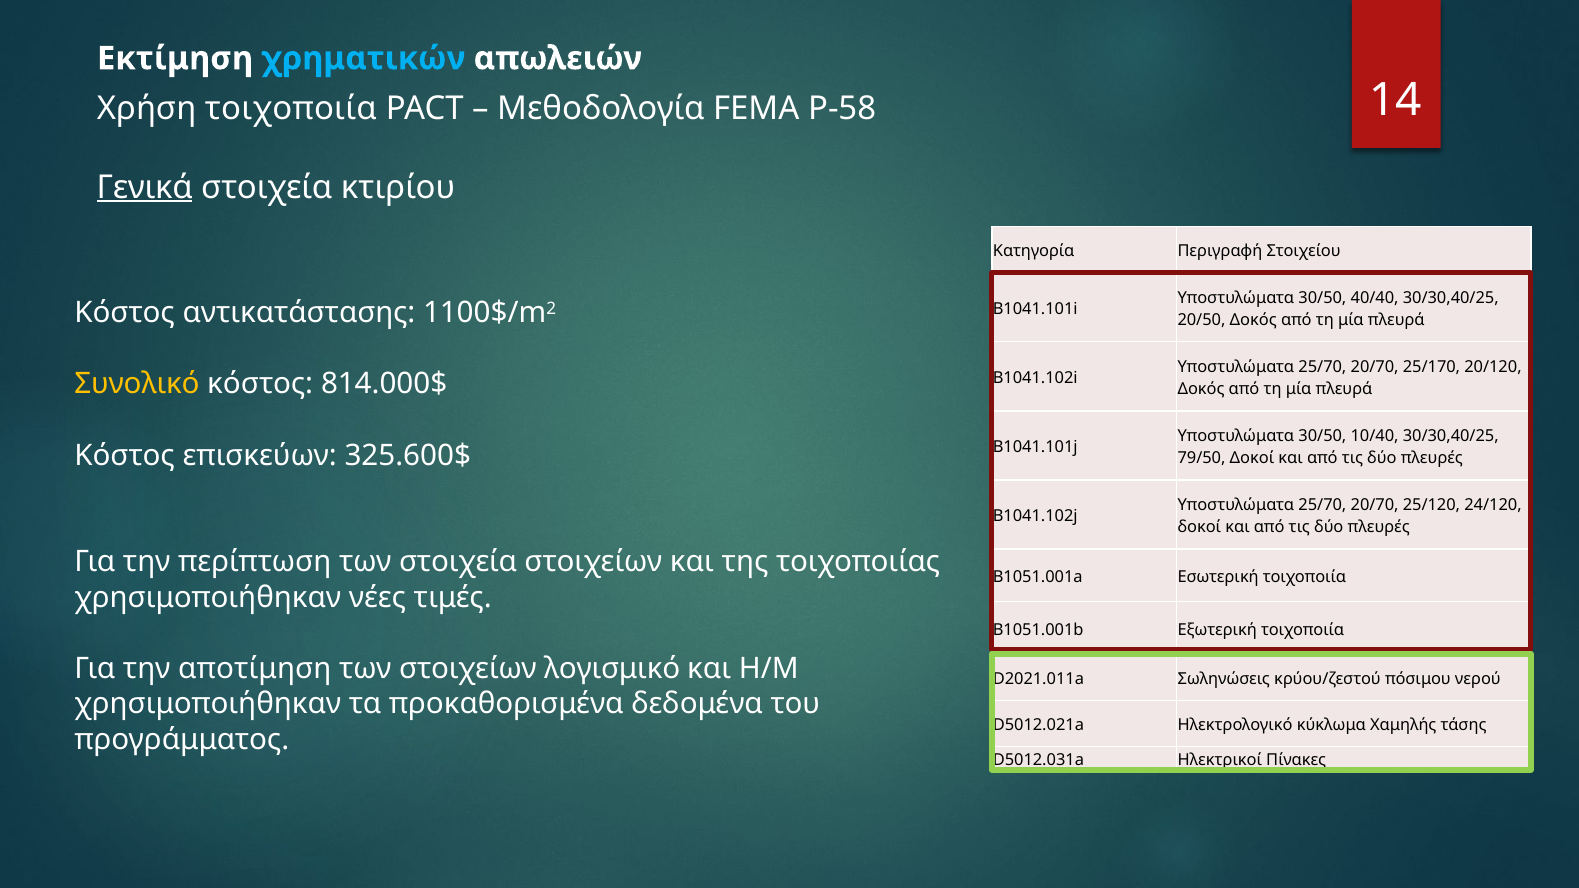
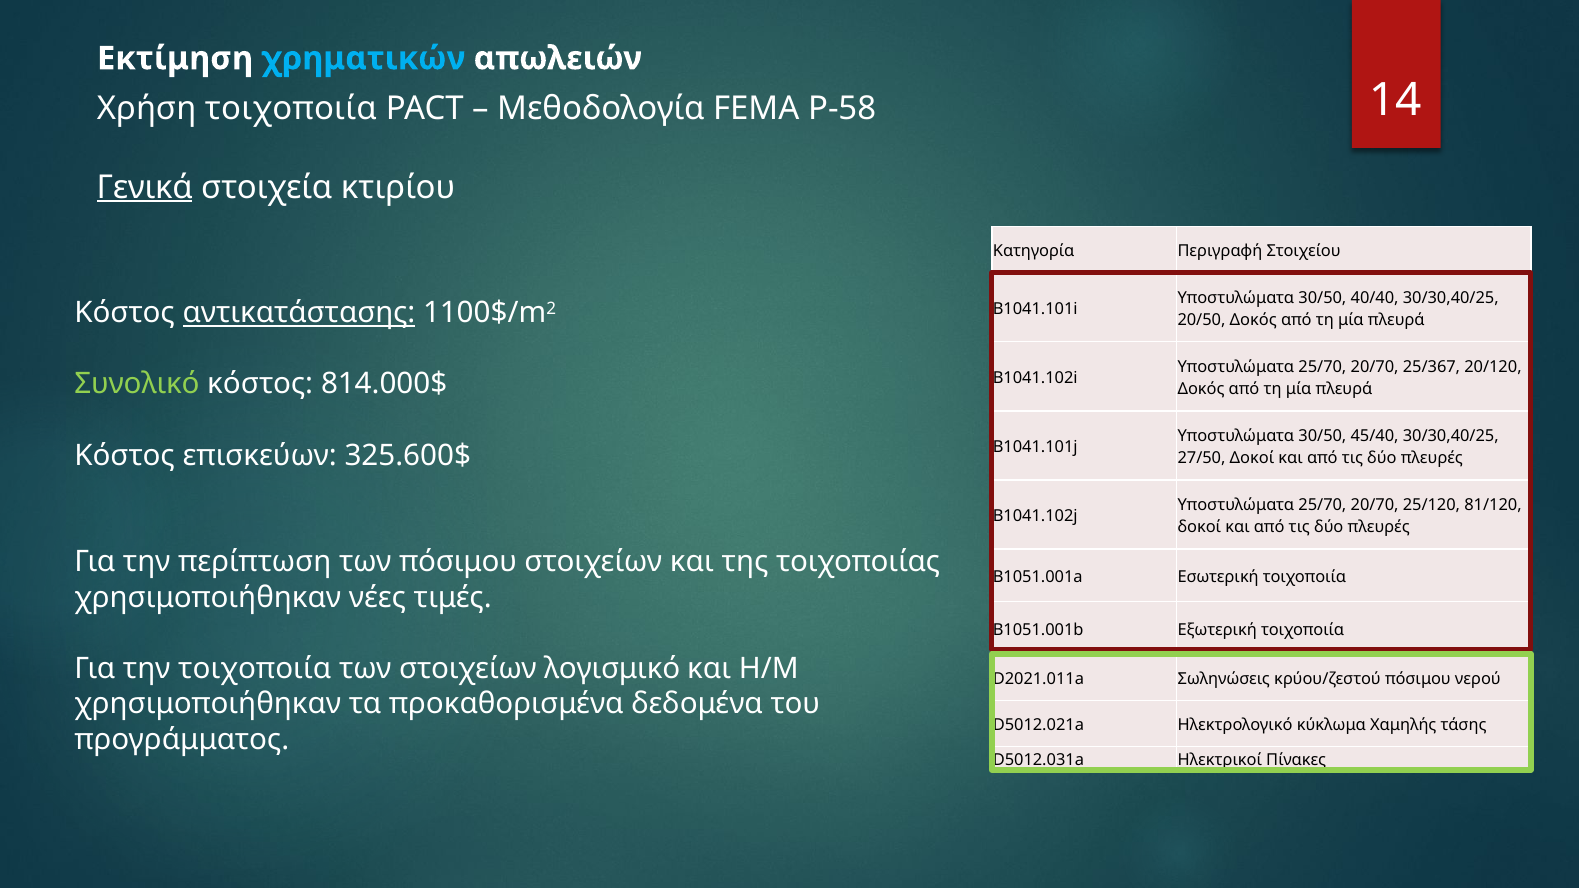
αντικατάστασης underline: none -> present
25/170: 25/170 -> 25/367
Συνολικό colour: yellow -> light green
10/40: 10/40 -> 45/40
79/50: 79/50 -> 27/50
24/120: 24/120 -> 81/120
των στοιχεία: στοιχεία -> πόσιμου
την αποτίμηση: αποτίμηση -> τοιχοποιία
